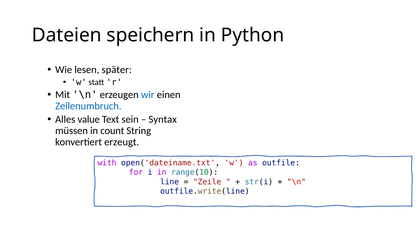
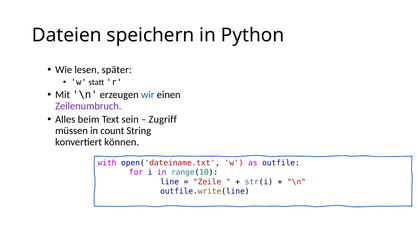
Zeilenumbruch colour: blue -> purple
value: value -> beim
Syntax: Syntax -> Zugriff
erzeugt: erzeugt -> können
